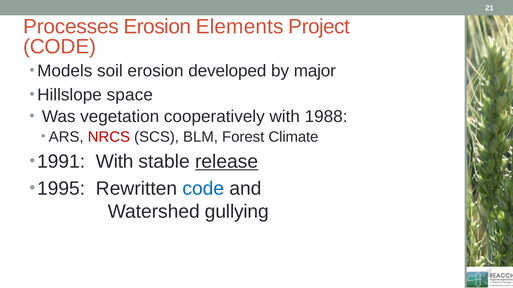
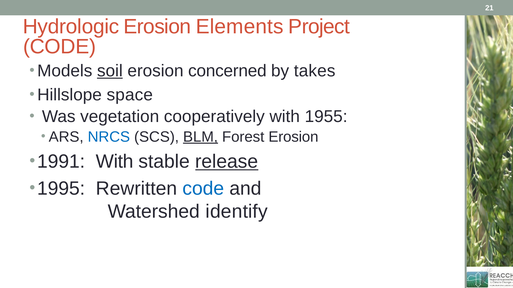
Processes: Processes -> Hydrologic
soil underline: none -> present
developed: developed -> concerned
major: major -> takes
1988: 1988 -> 1955
NRCS colour: red -> blue
BLM underline: none -> present
Forest Climate: Climate -> Erosion
gullying: gullying -> identify
